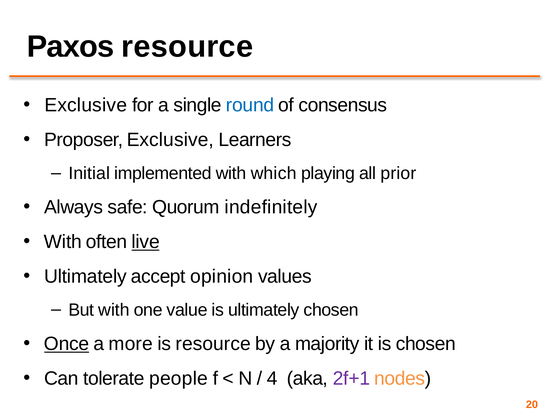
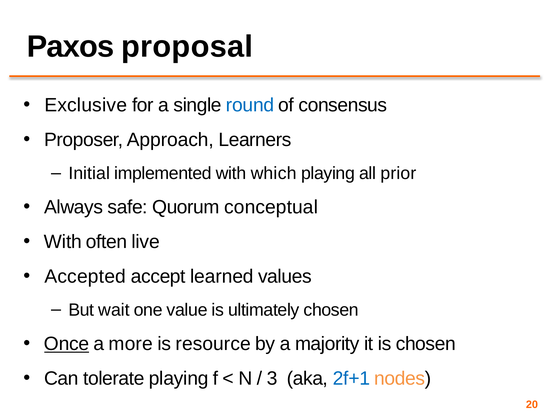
Paxos resource: resource -> proposal
Proposer Exclusive: Exclusive -> Approach
indefinitely: indefinitely -> conceptual
live underline: present -> none
Ultimately at (85, 276): Ultimately -> Accepted
opinion: opinion -> learned
But with: with -> wait
tolerate people: people -> playing
4: 4 -> 3
2f+1 colour: purple -> blue
